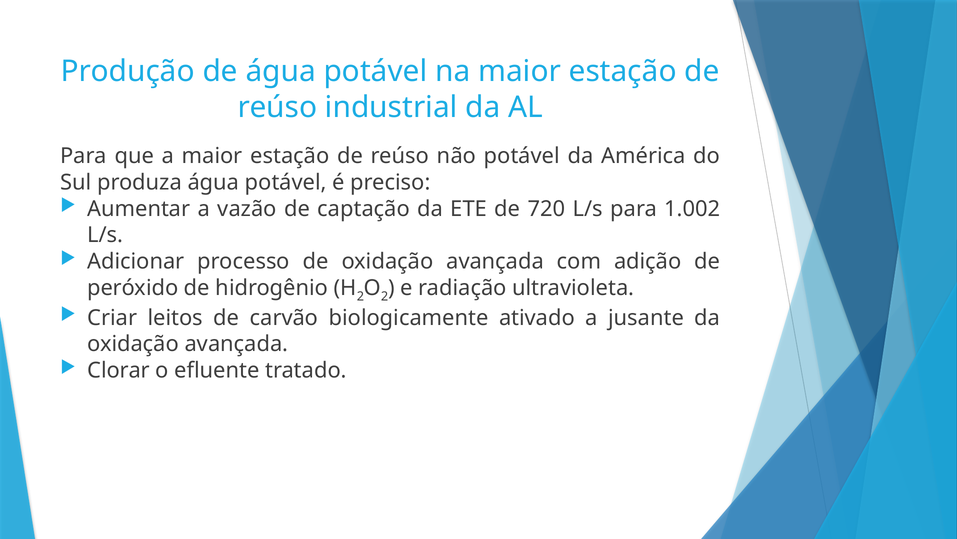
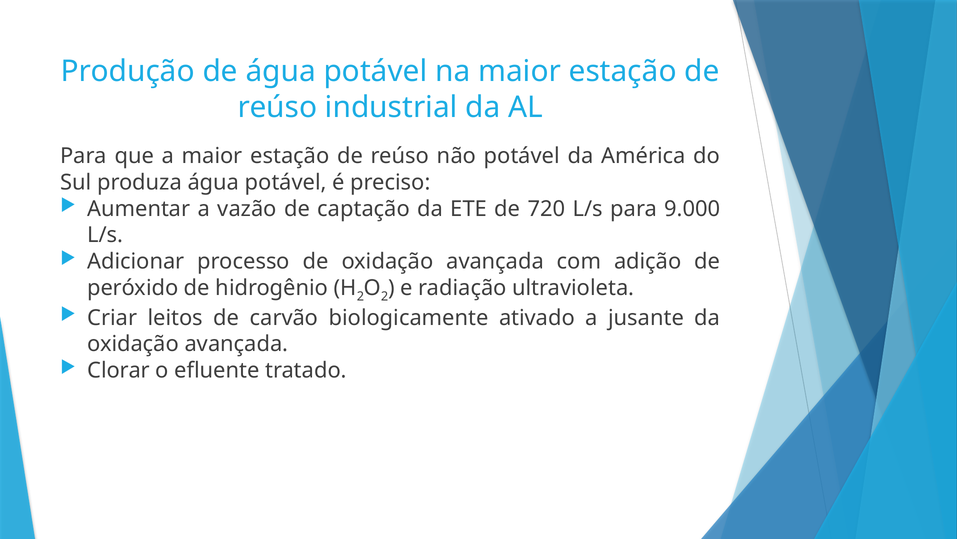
1.002: 1.002 -> 9.000
